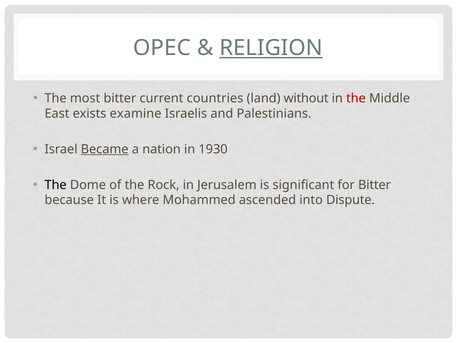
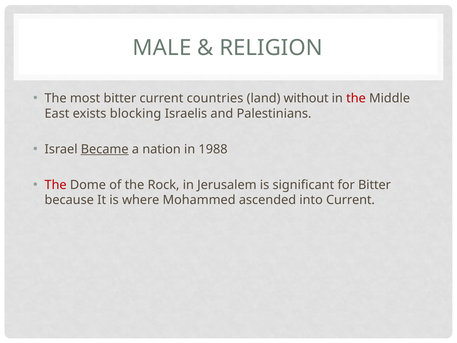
OPEC: OPEC -> MALE
RELIGION underline: present -> none
examine: examine -> blocking
1930: 1930 -> 1988
The at (56, 185) colour: black -> red
into Dispute: Dispute -> Current
